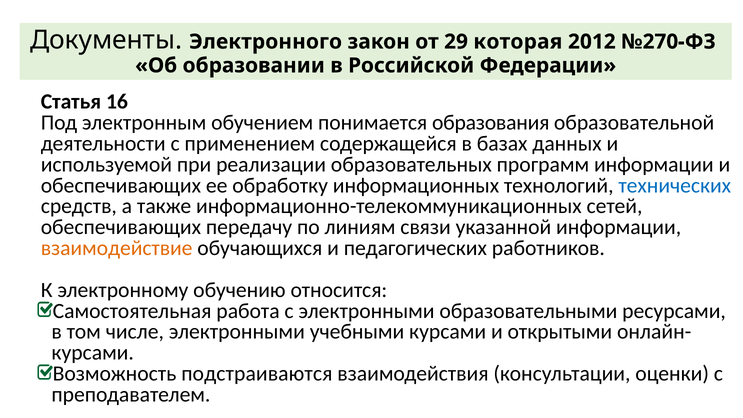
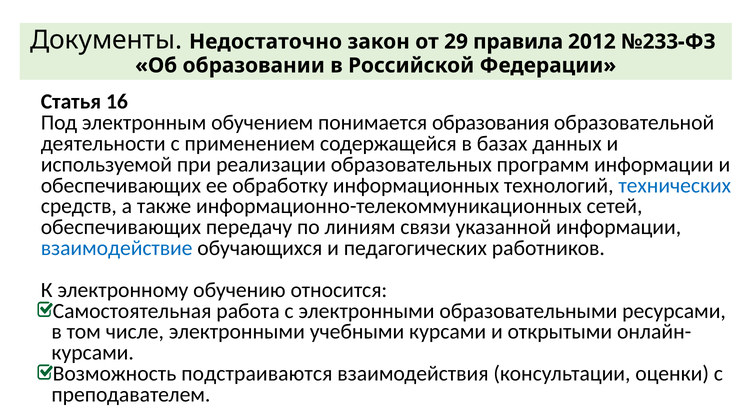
Электронного: Электронного -> Недостаточно
которая: которая -> правила
№270-ФЗ: №270-ФЗ -> №233-ФЗ
взаимодействие colour: orange -> blue
